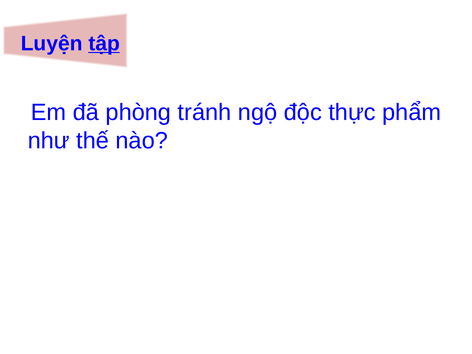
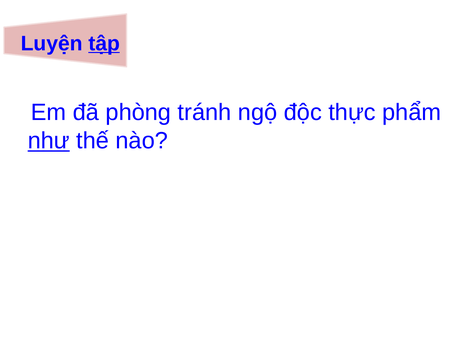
như underline: none -> present
